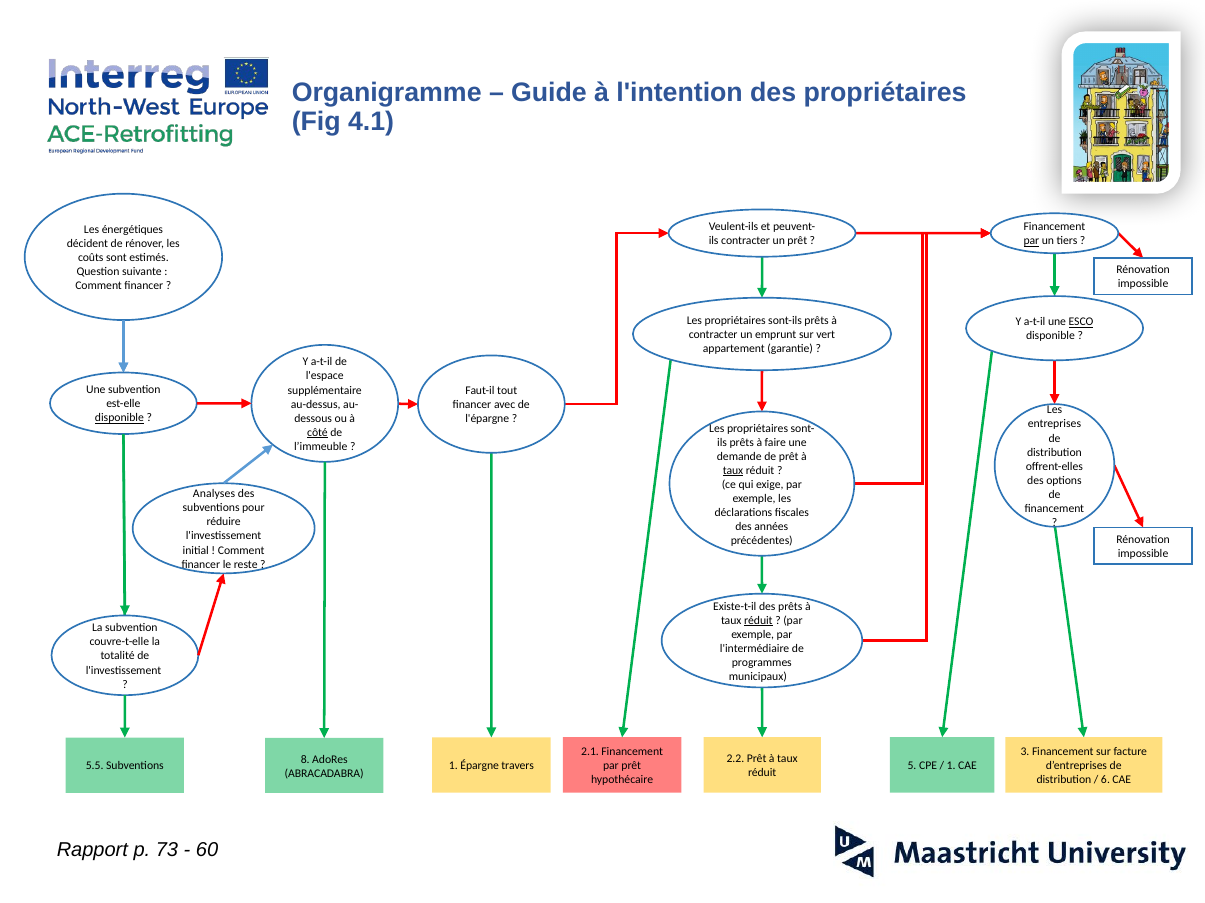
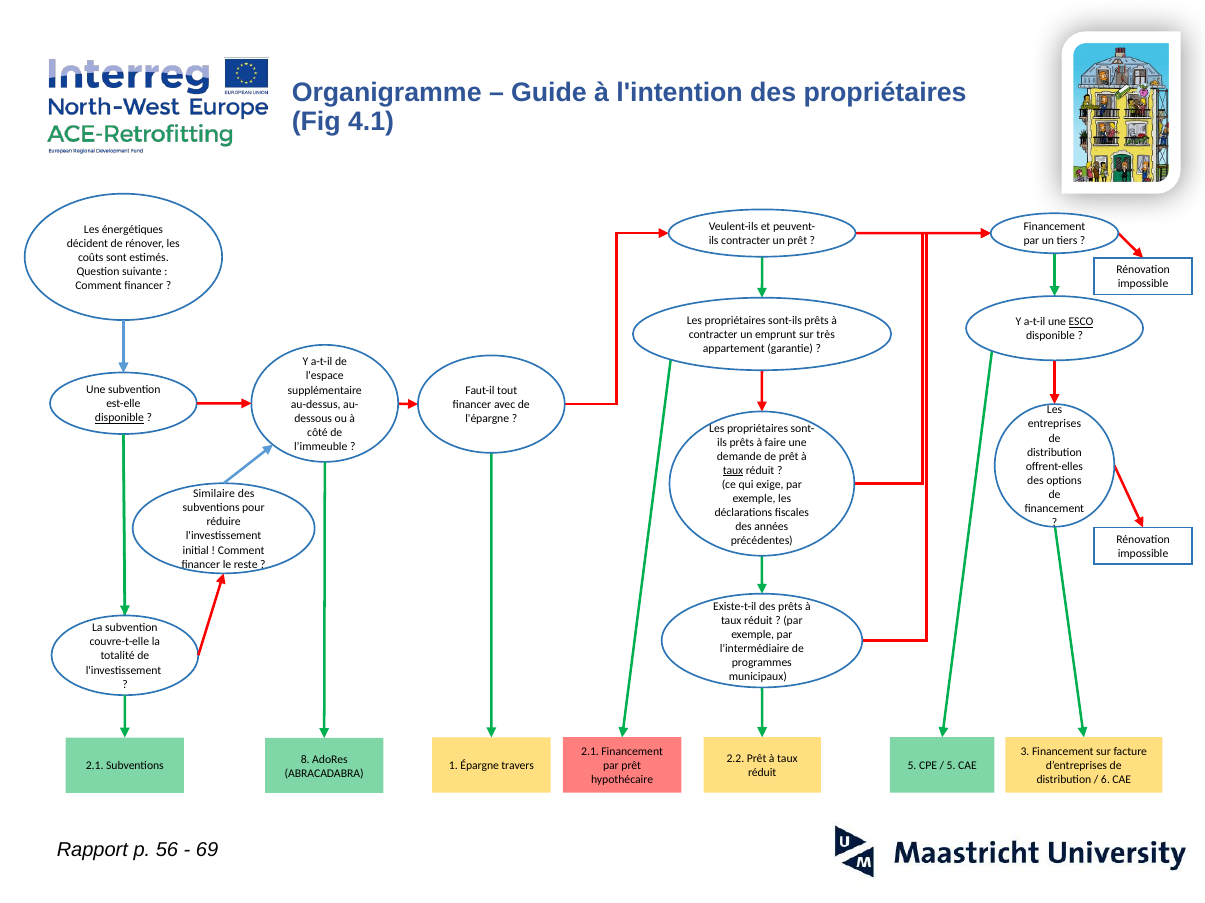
par at (1031, 241) underline: present -> none
vert: vert -> très
côté underline: present -> none
Analyses: Analyses -> Similaire
réduit at (758, 621) underline: present -> none
1 at (951, 766): 1 -> 5
5.5 at (95, 767): 5.5 -> 2.1
73: 73 -> 56
60: 60 -> 69
